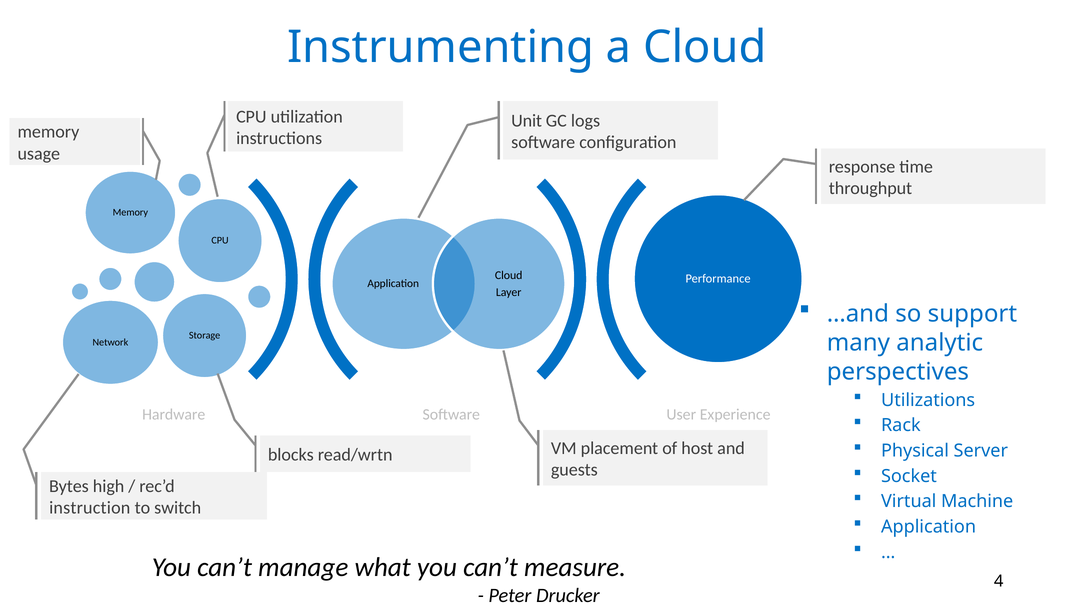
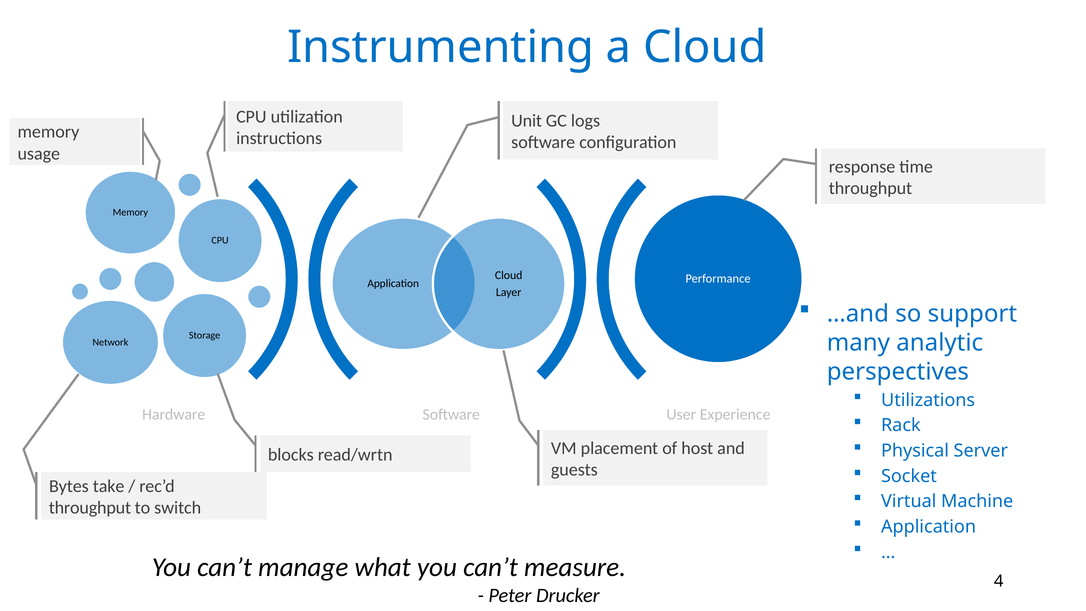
high: high -> take
instruction at (90, 508): instruction -> throughput
